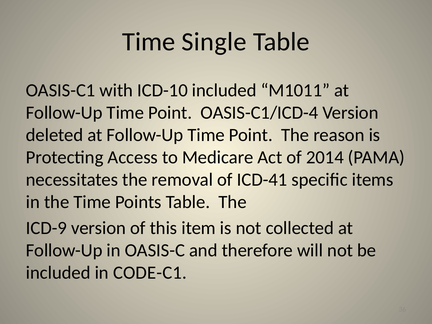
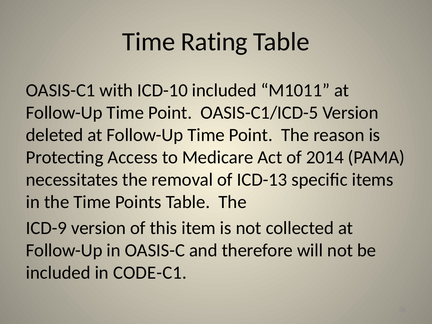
Single: Single -> Rating
OASIS-C1/ICD-4: OASIS-C1/ICD-4 -> OASIS-C1/ICD-5
ICD-41: ICD-41 -> ICD-13
